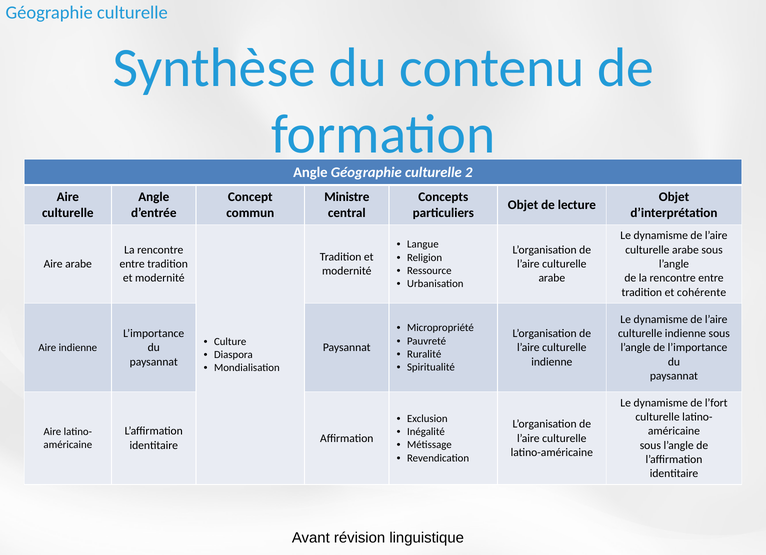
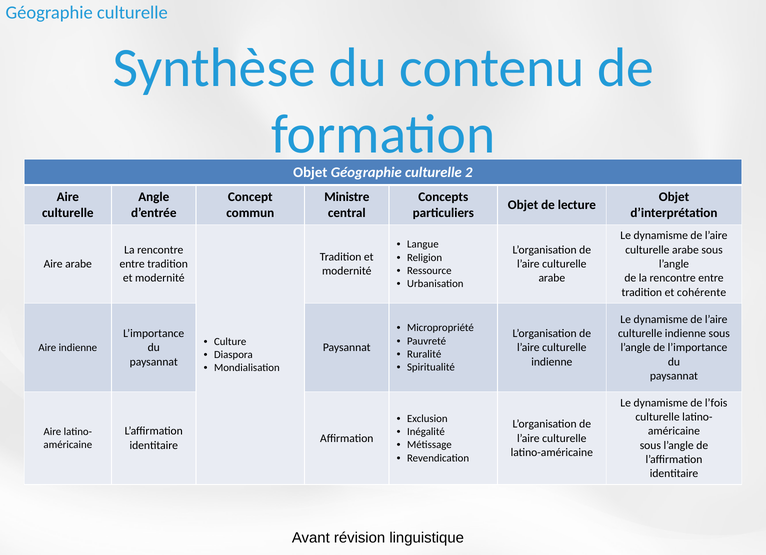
Angle at (310, 172): Angle -> Objet
l’fort: l’fort -> l’fois
